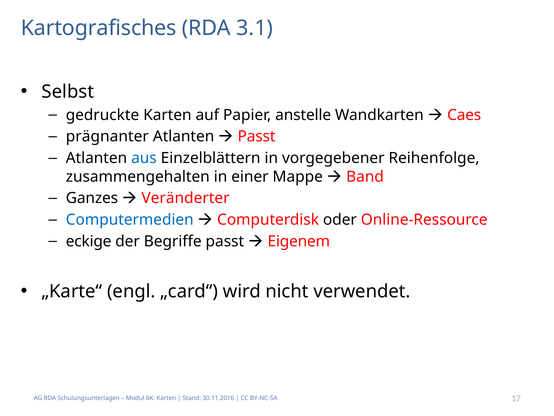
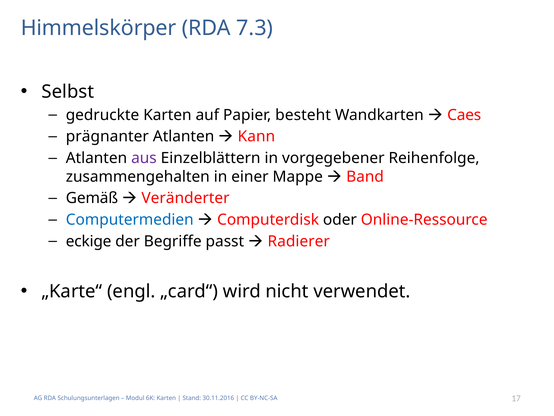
Kartografisches: Kartografisches -> Himmelskörper
3.1: 3.1 -> 7.3
anstelle: anstelle -> besteht
Passt at (257, 136): Passt -> Kann
aus colour: blue -> purple
Ganzes: Ganzes -> Gemäß
Eigenem: Eigenem -> Radierer
